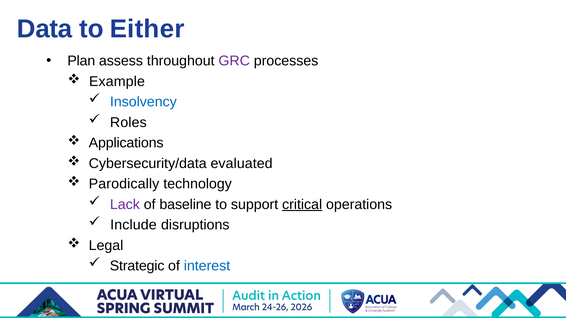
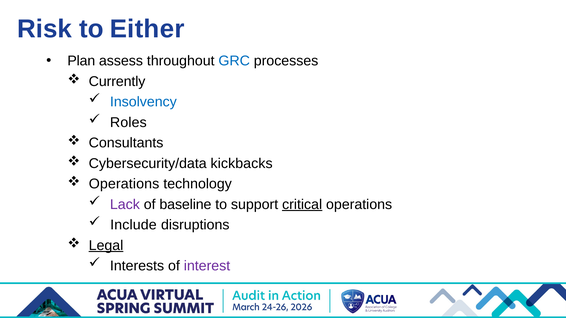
Data: Data -> Risk
GRC colour: purple -> blue
Example: Example -> Currently
Applications: Applications -> Consultants
evaluated: evaluated -> kickbacks
Parodically at (124, 184): Parodically -> Operations
Legal underline: none -> present
Strategic: Strategic -> Interests
interest colour: blue -> purple
